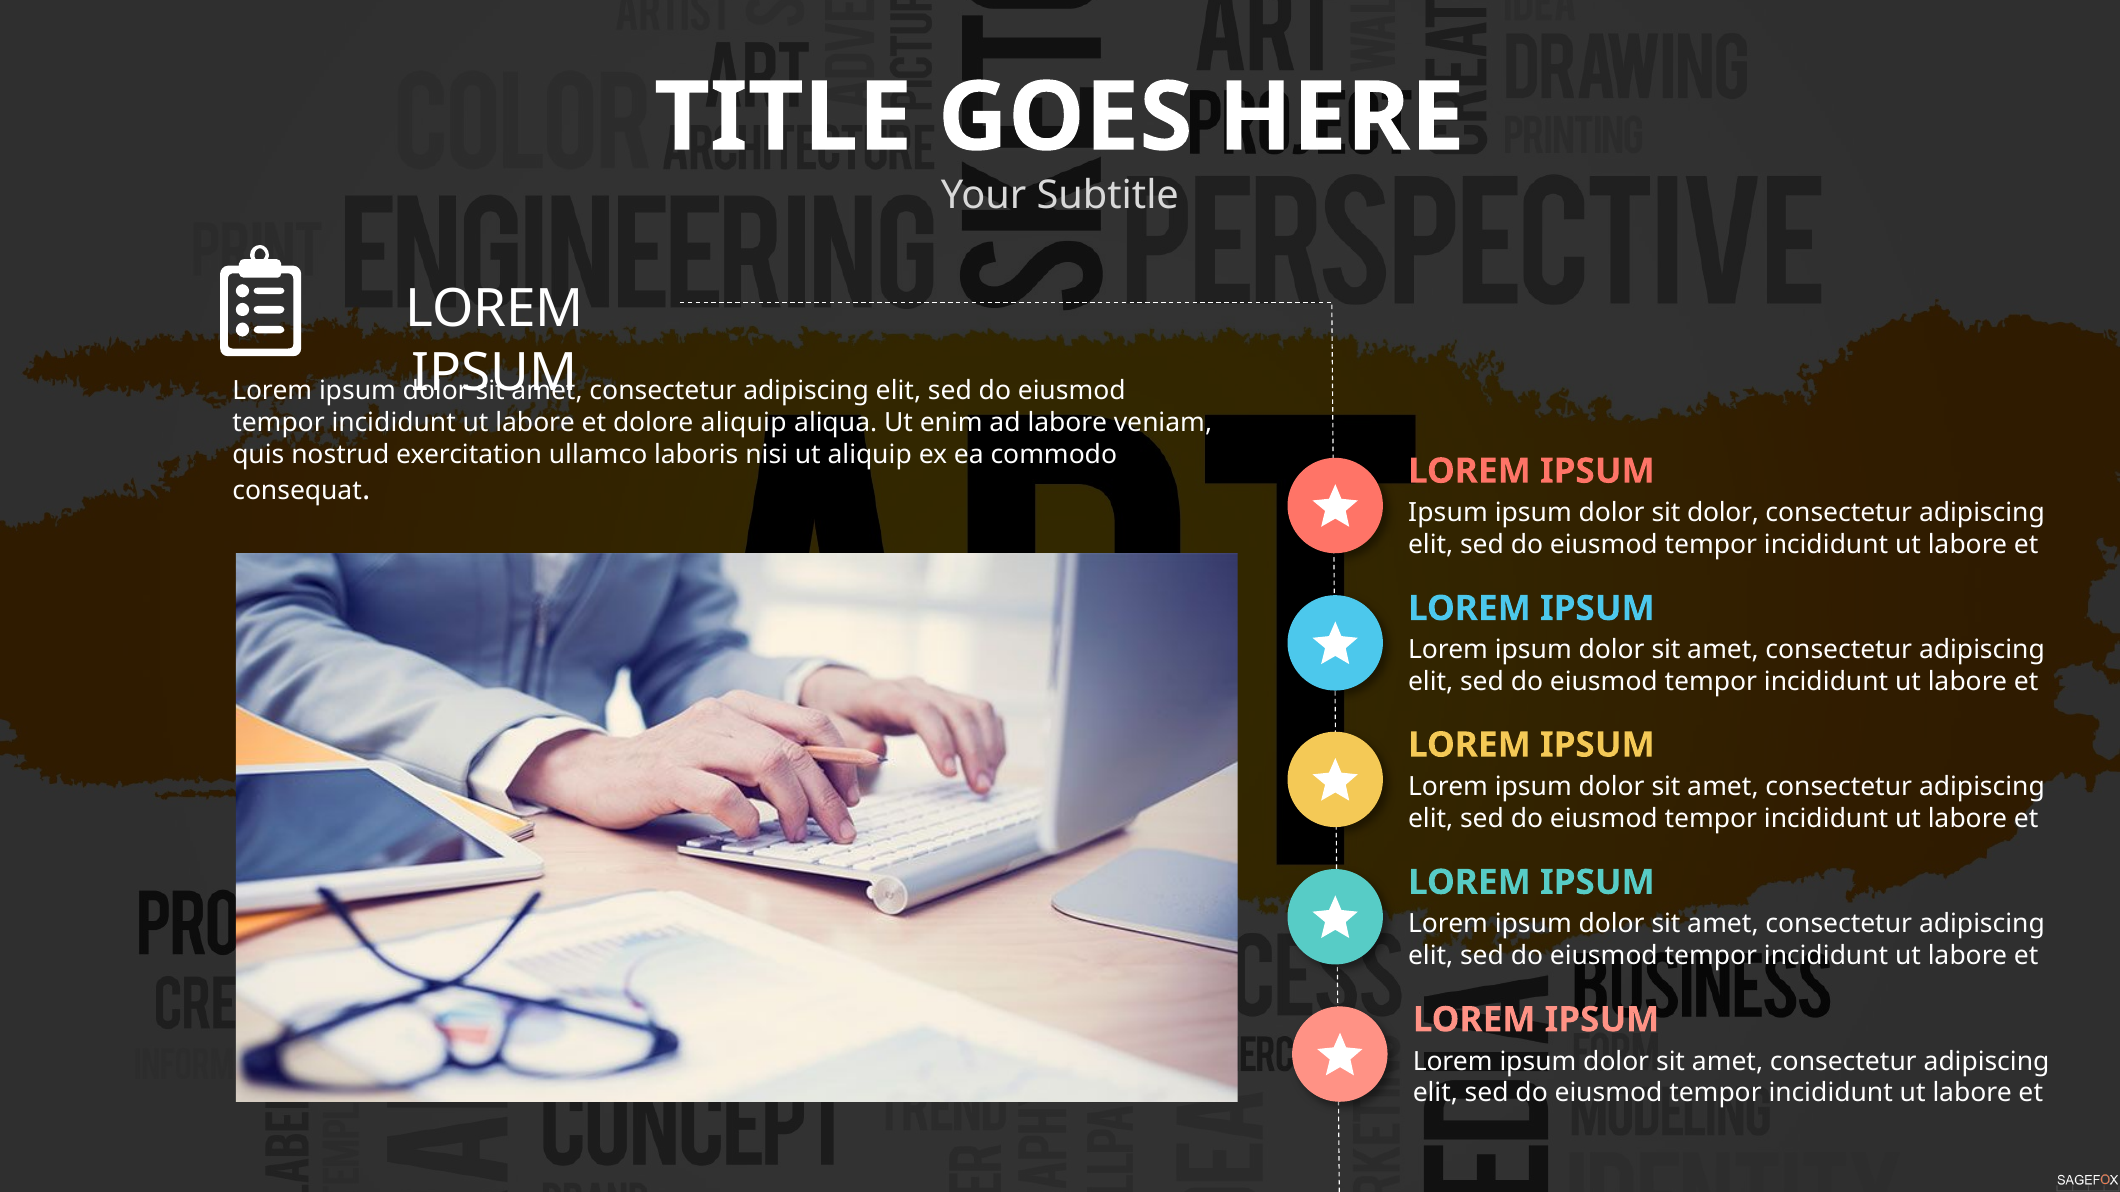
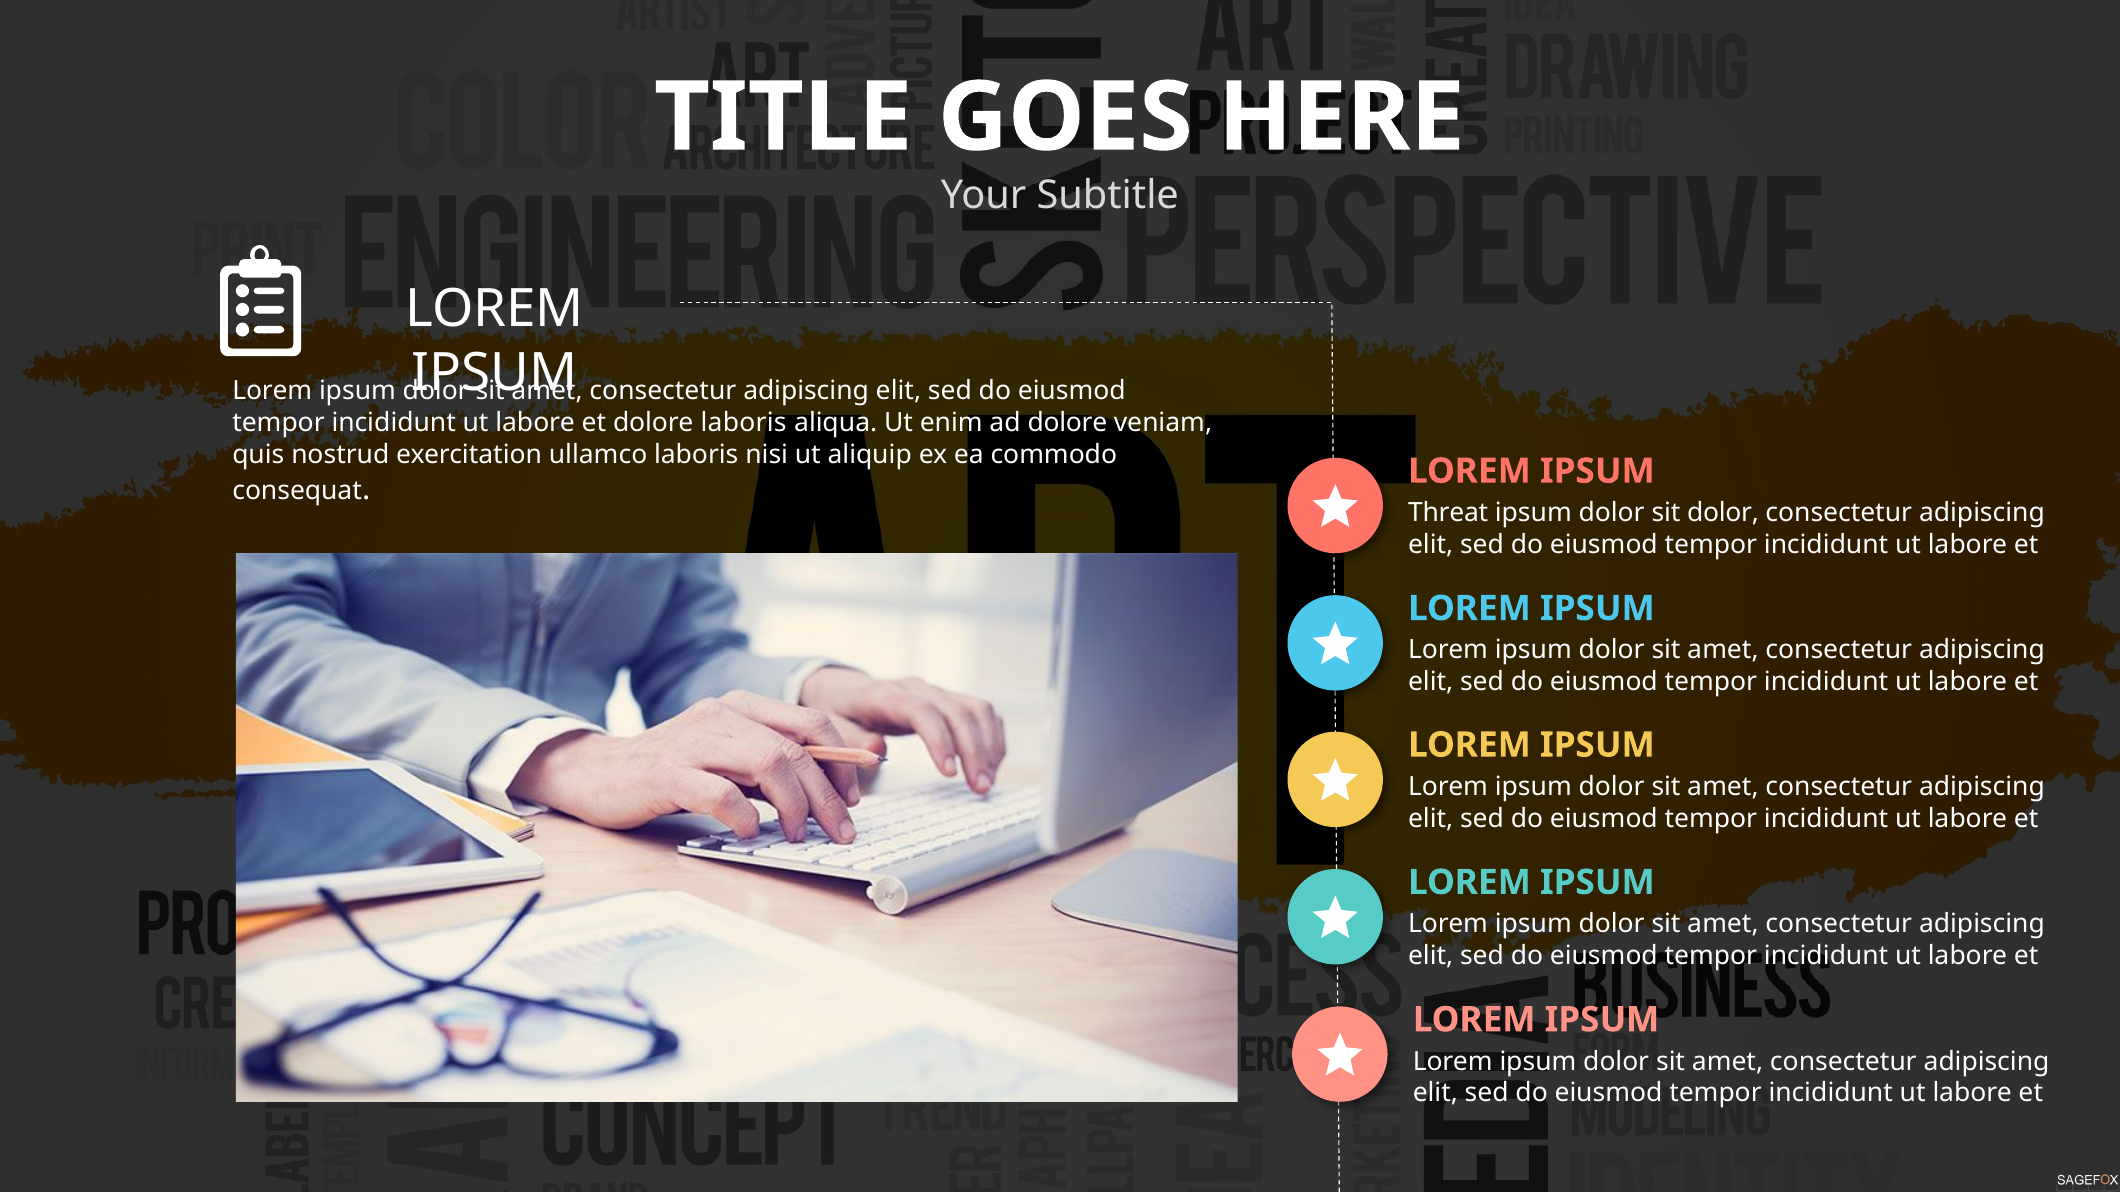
dolore aliquip: aliquip -> laboris
ad labore: labore -> dolore
Ipsum at (1448, 513): Ipsum -> Threat
